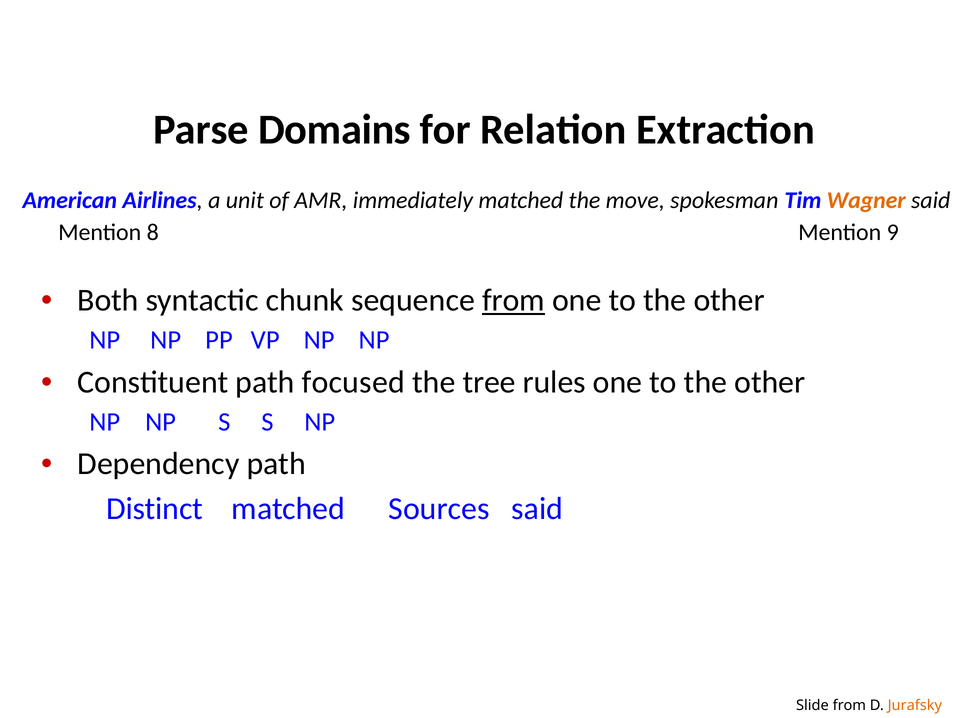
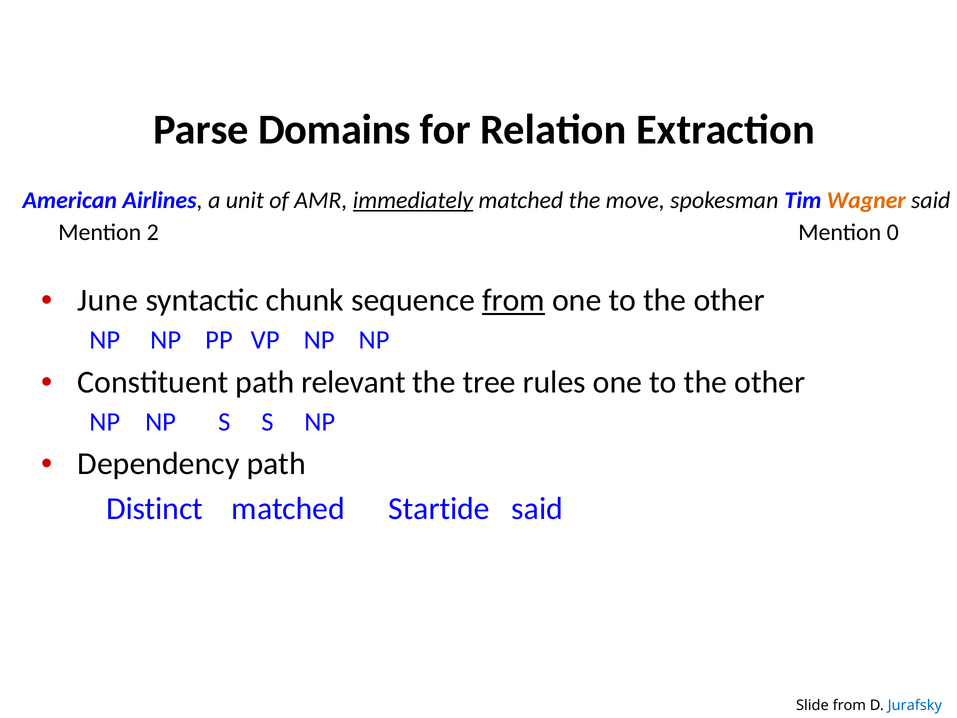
immediately underline: none -> present
8: 8 -> 2
9: 9 -> 0
Both: Both -> June
focused: focused -> relevant
Sources: Sources -> Startide
Jurafsky colour: orange -> blue
